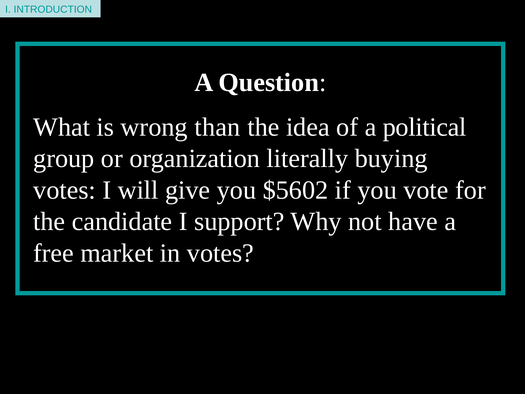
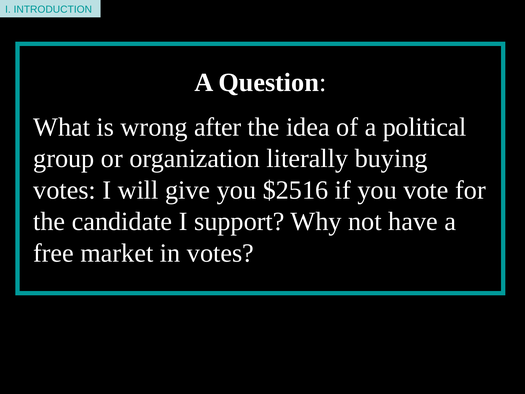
than: than -> after
$5602: $5602 -> $2516
